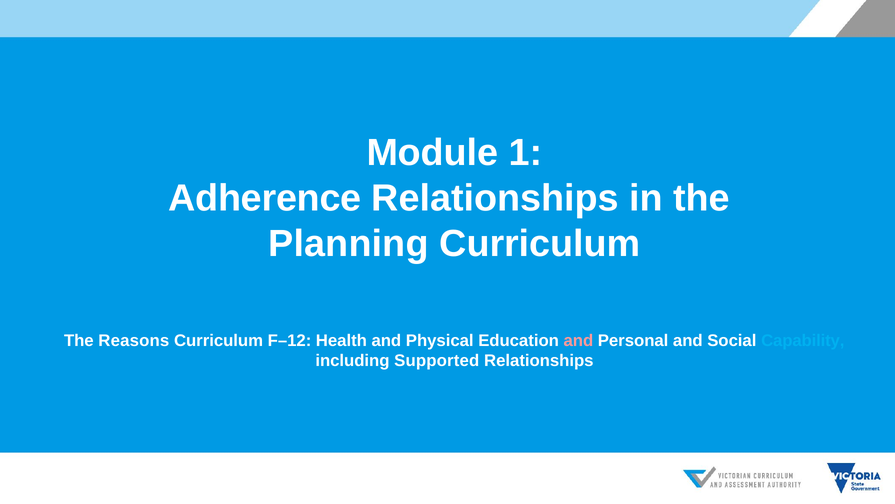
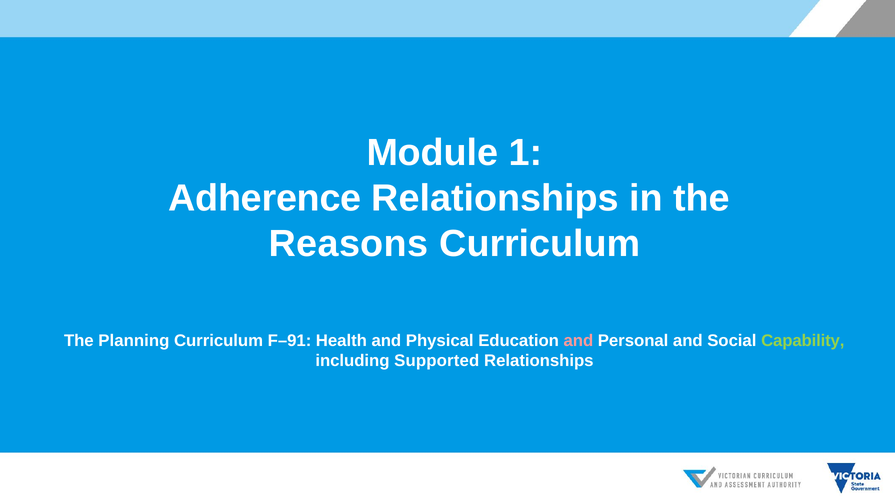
Planning: Planning -> Reasons
Reasons: Reasons -> Planning
F–12: F–12 -> F–91
Capability colour: light blue -> light green
